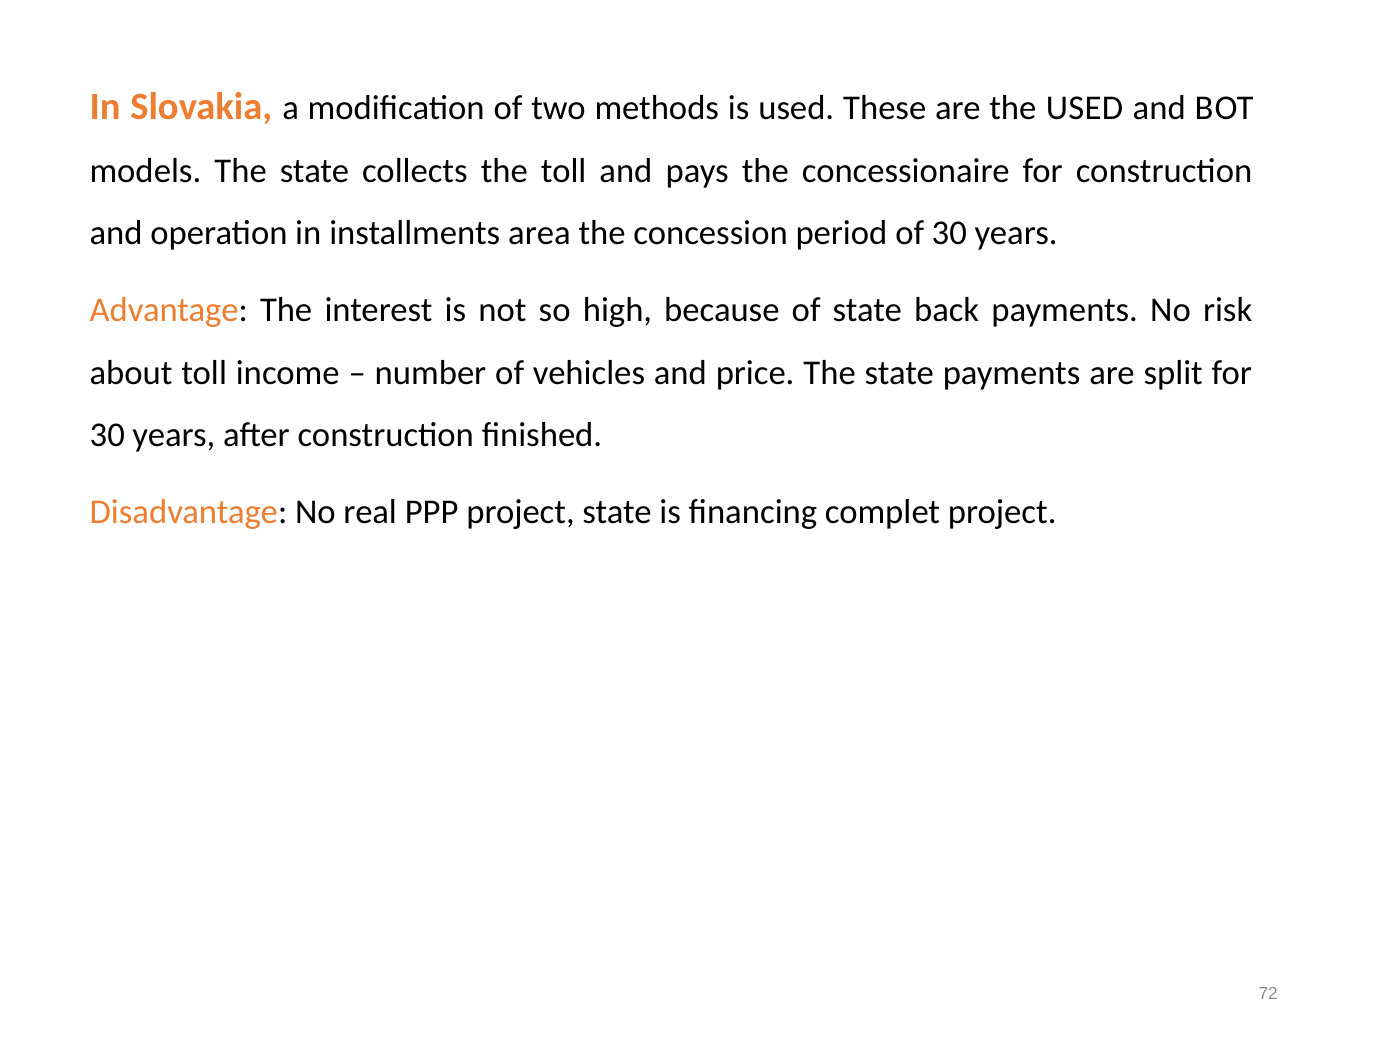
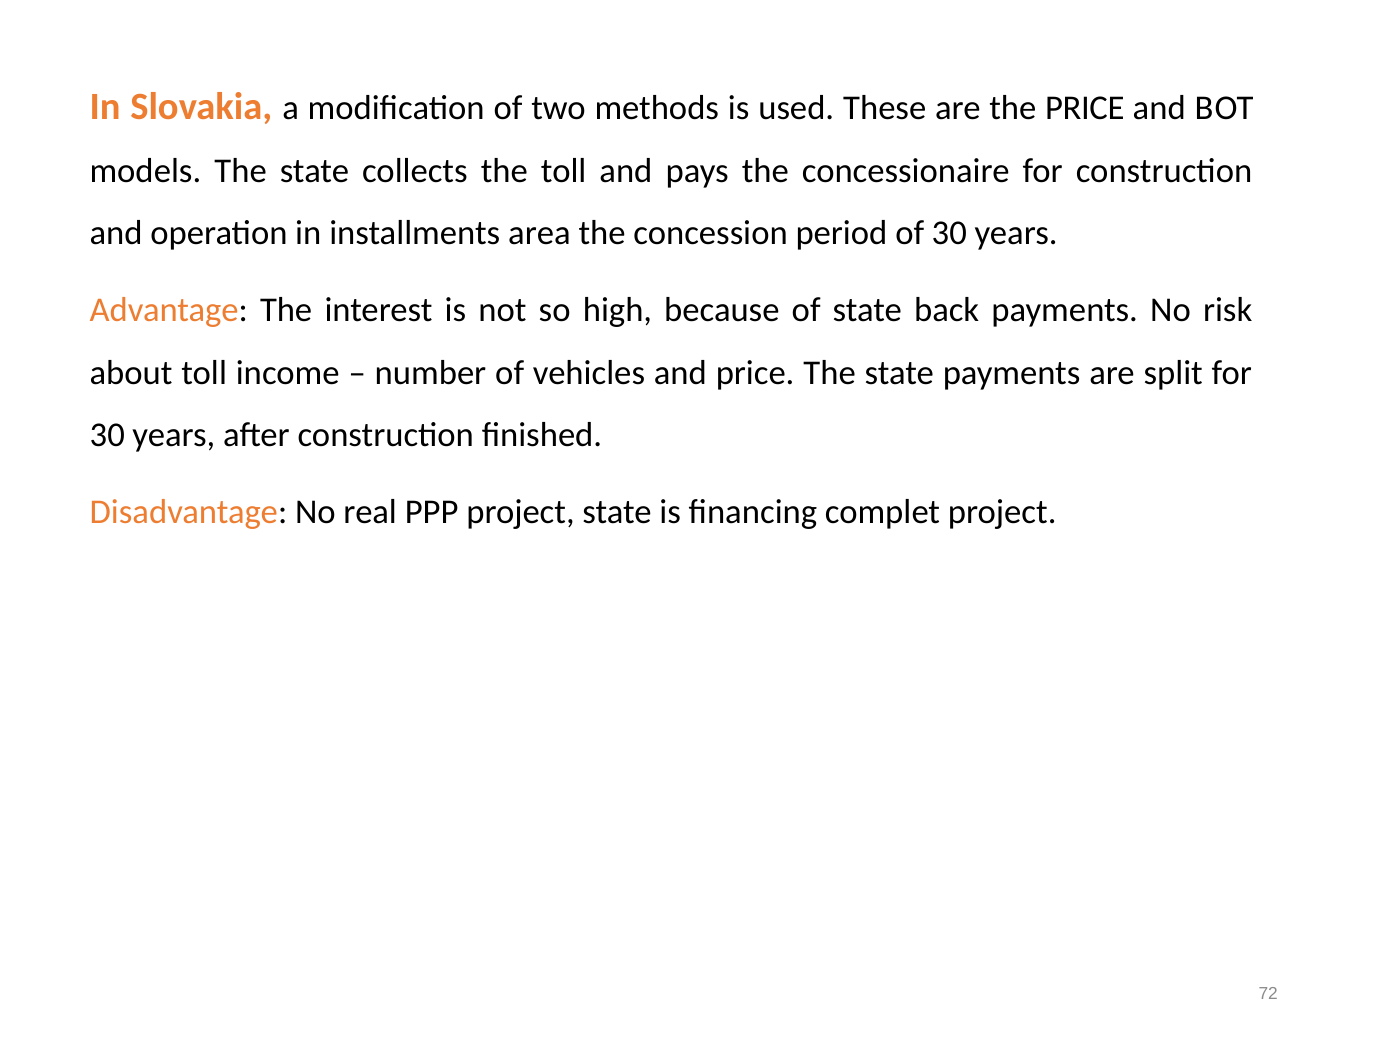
the USED: USED -> PRICE
